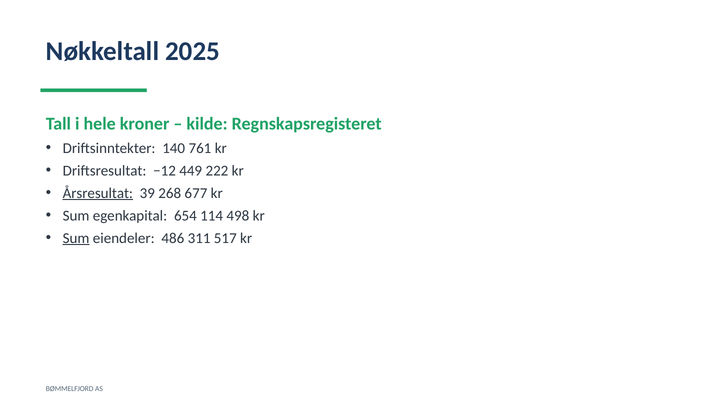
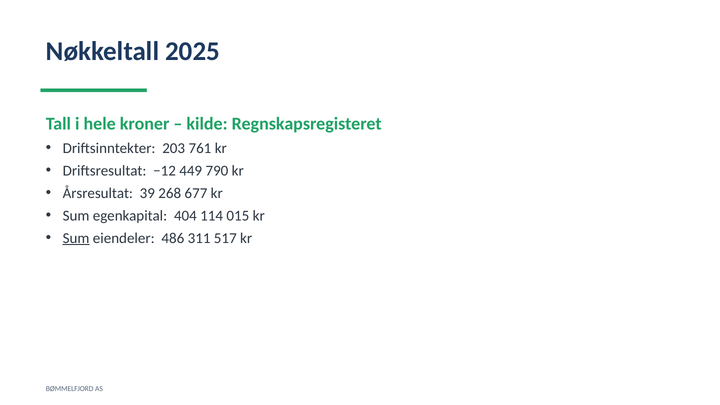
140: 140 -> 203
222: 222 -> 790
Årsresultat underline: present -> none
654: 654 -> 404
498: 498 -> 015
